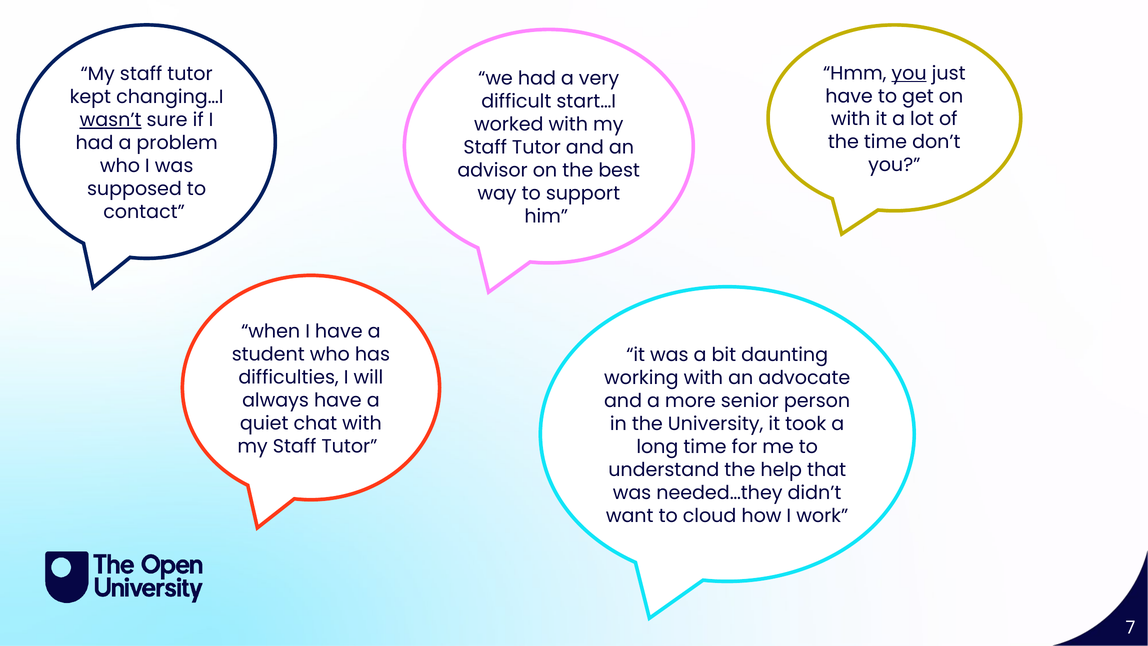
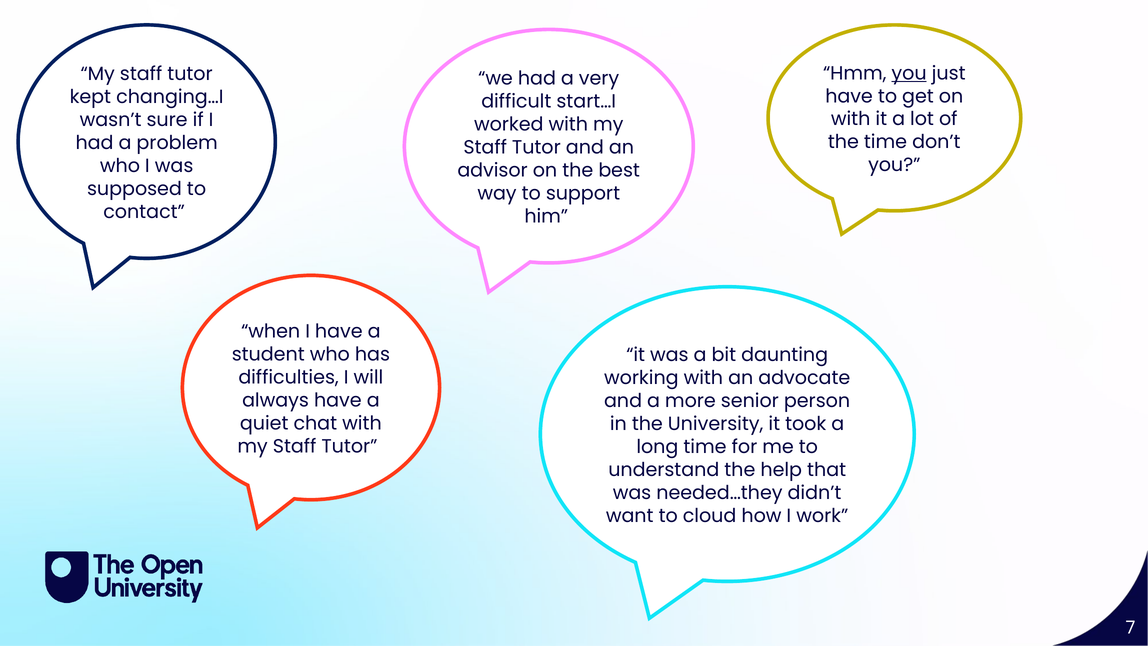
wasn’t underline: present -> none
